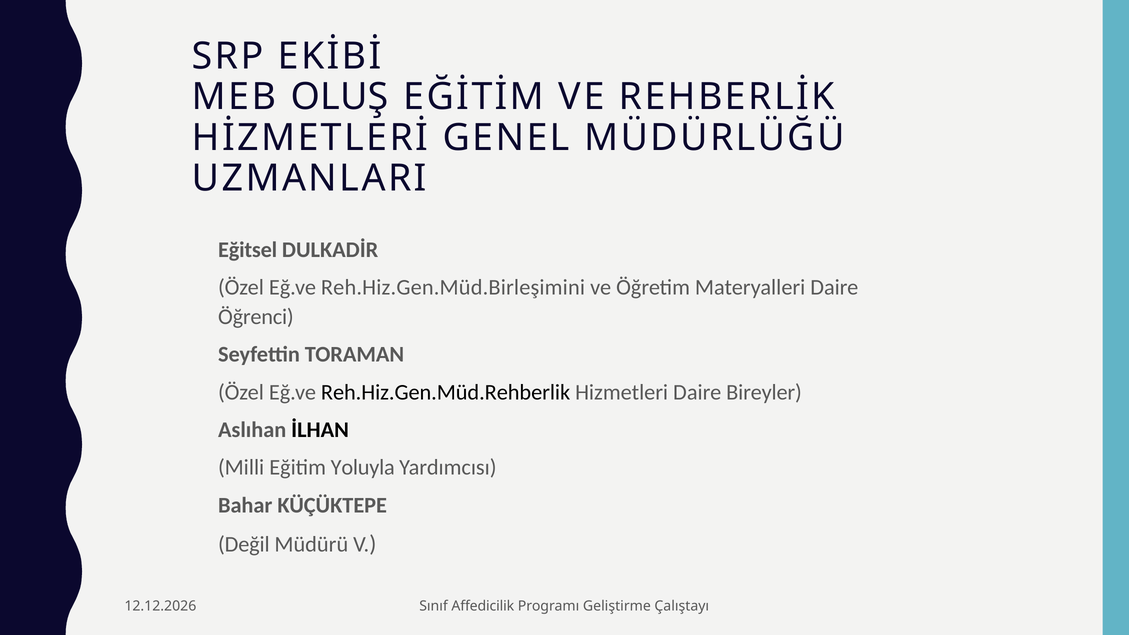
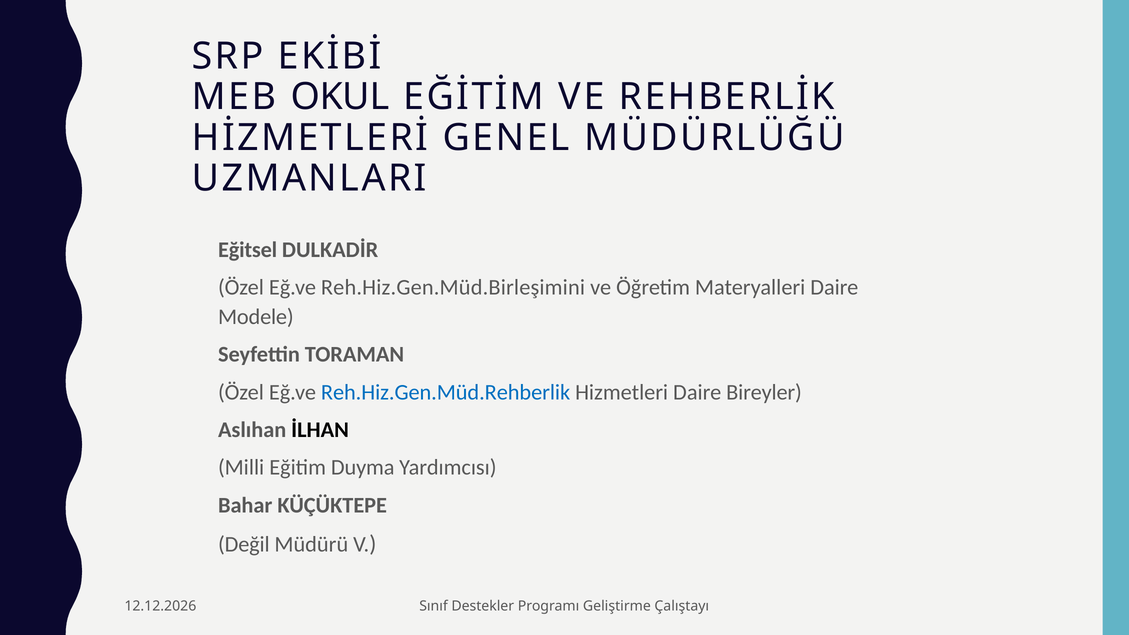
OLUŞ: OLUŞ -> OKUL
Öğrenci: Öğrenci -> Modele
Reh.Hiz.Gen.Müd.Rehberlik colour: black -> blue
Yoluyla: Yoluyla -> Duyma
Affedicilik: Affedicilik -> Destekler
